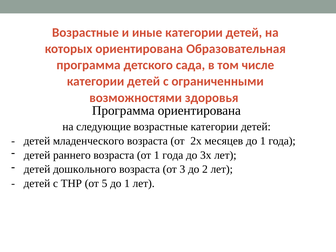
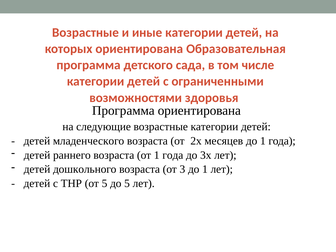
3 до 2: 2 -> 1
5 до 1: 1 -> 5
